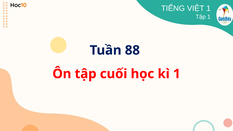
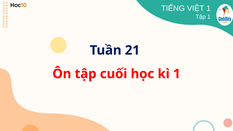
88: 88 -> 21
